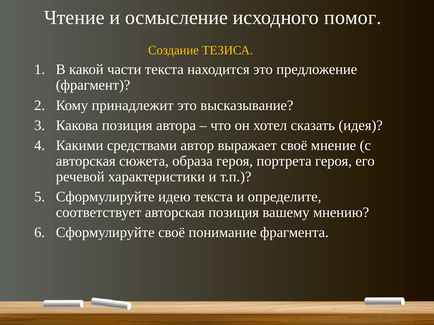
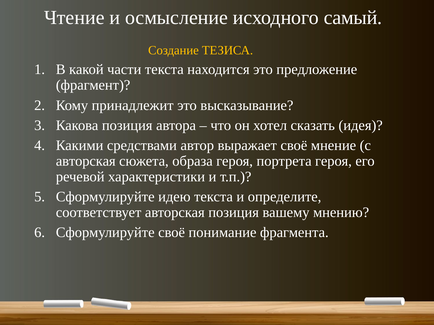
помог: помог -> самый
